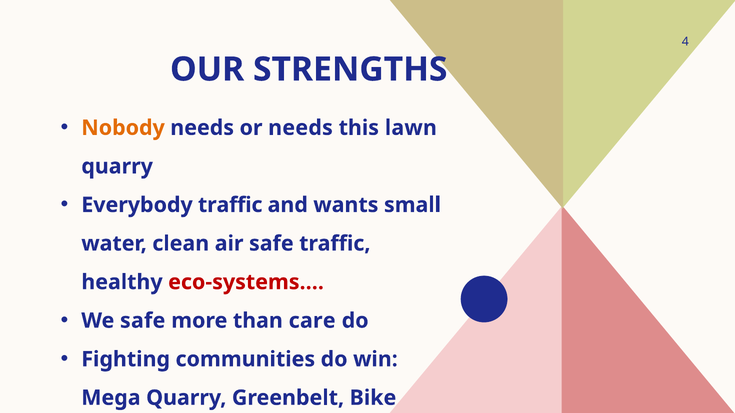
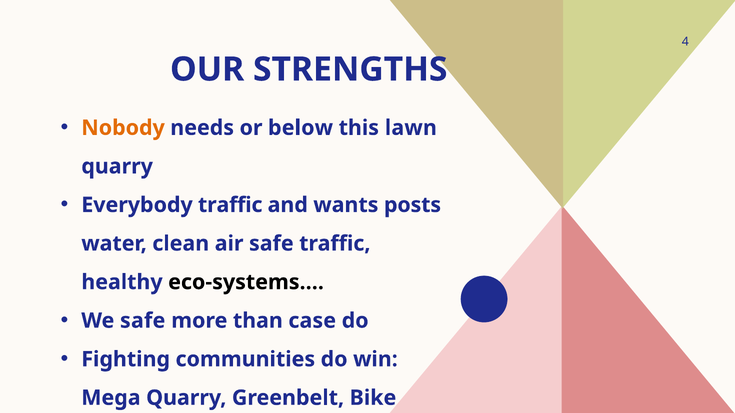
or needs: needs -> below
small: small -> posts
eco-systems… colour: red -> black
care: care -> case
